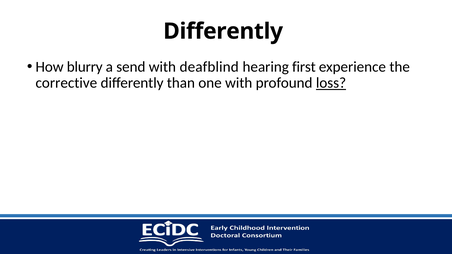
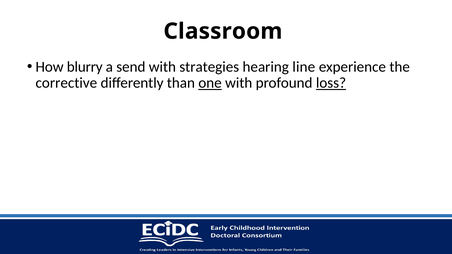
Differently at (223, 31): Differently -> Classroom
deafblind: deafblind -> strategies
first: first -> line
one underline: none -> present
